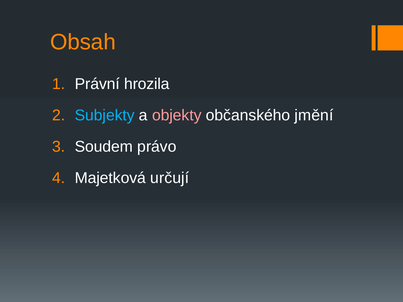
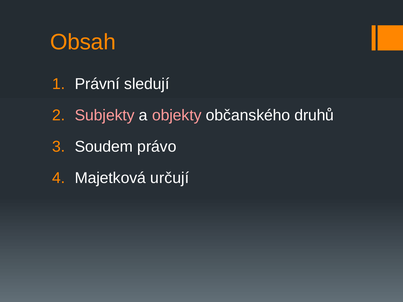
hrozila: hrozila -> sledují
Subjekty colour: light blue -> pink
jmění: jmění -> druhů
